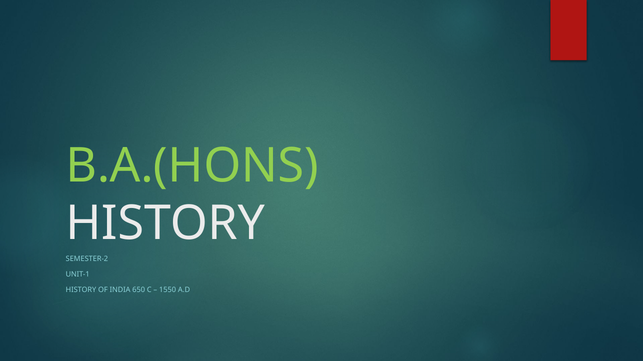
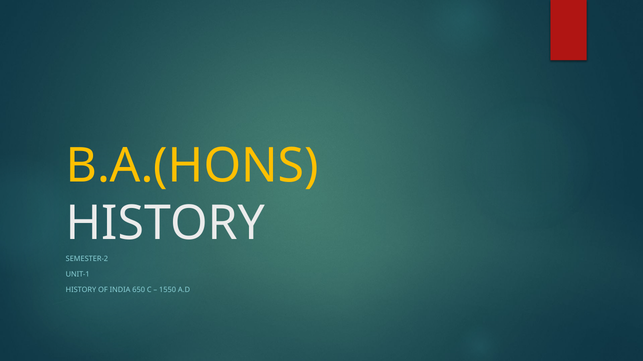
B.A.(HONS colour: light green -> yellow
